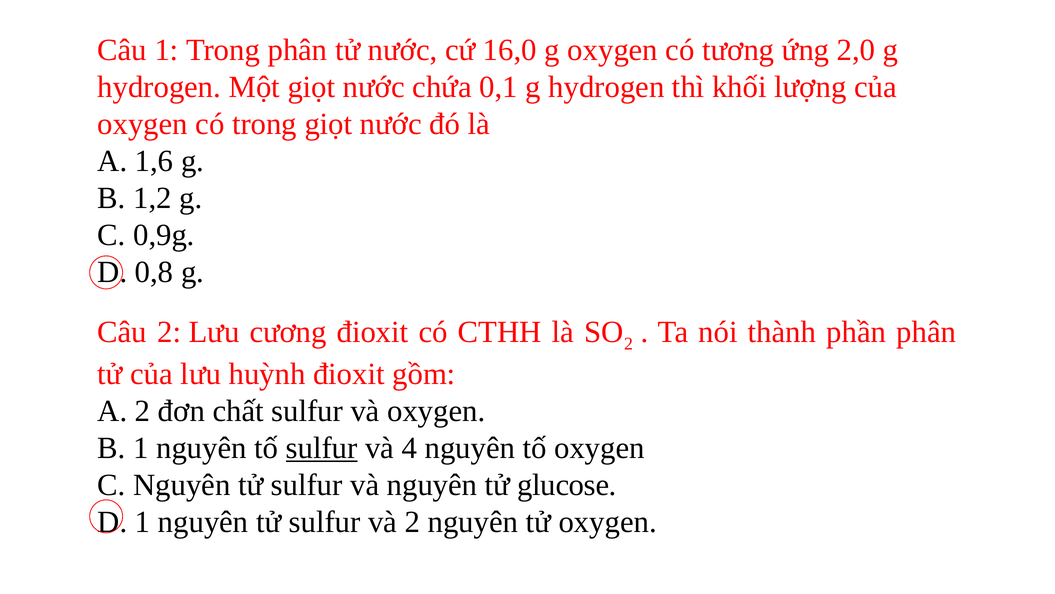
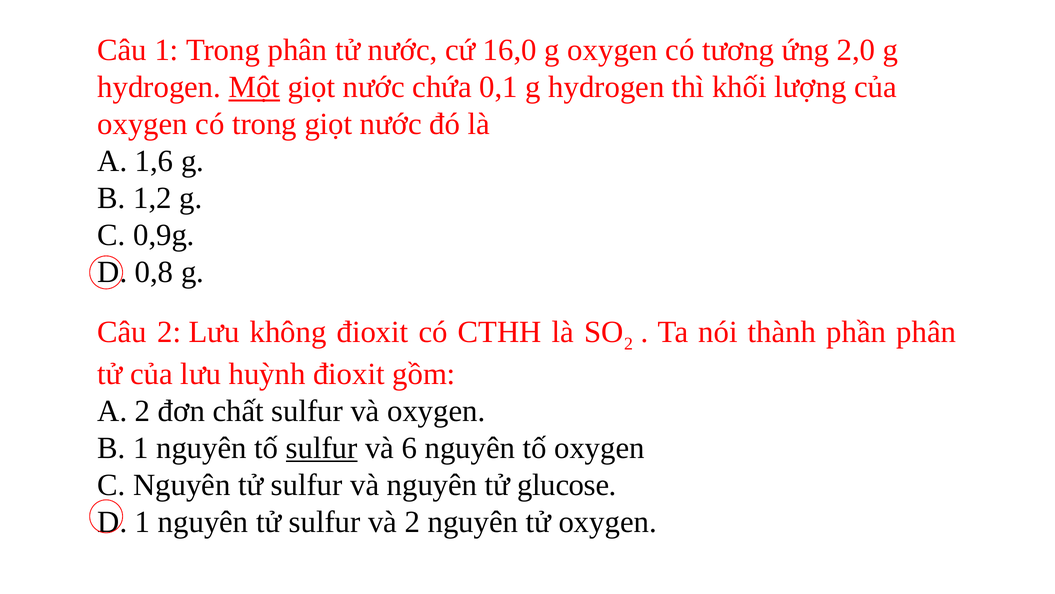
Một underline: none -> present
cương: cương -> không
4: 4 -> 6
